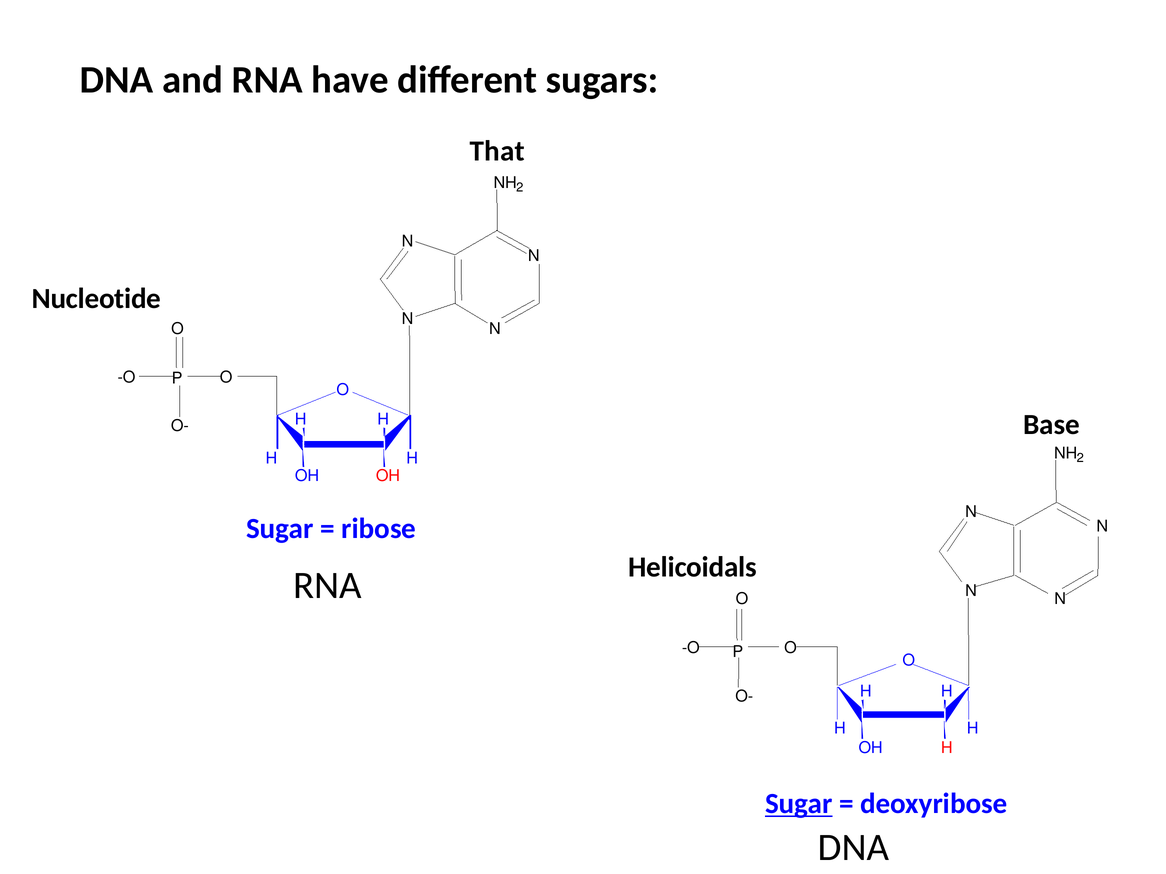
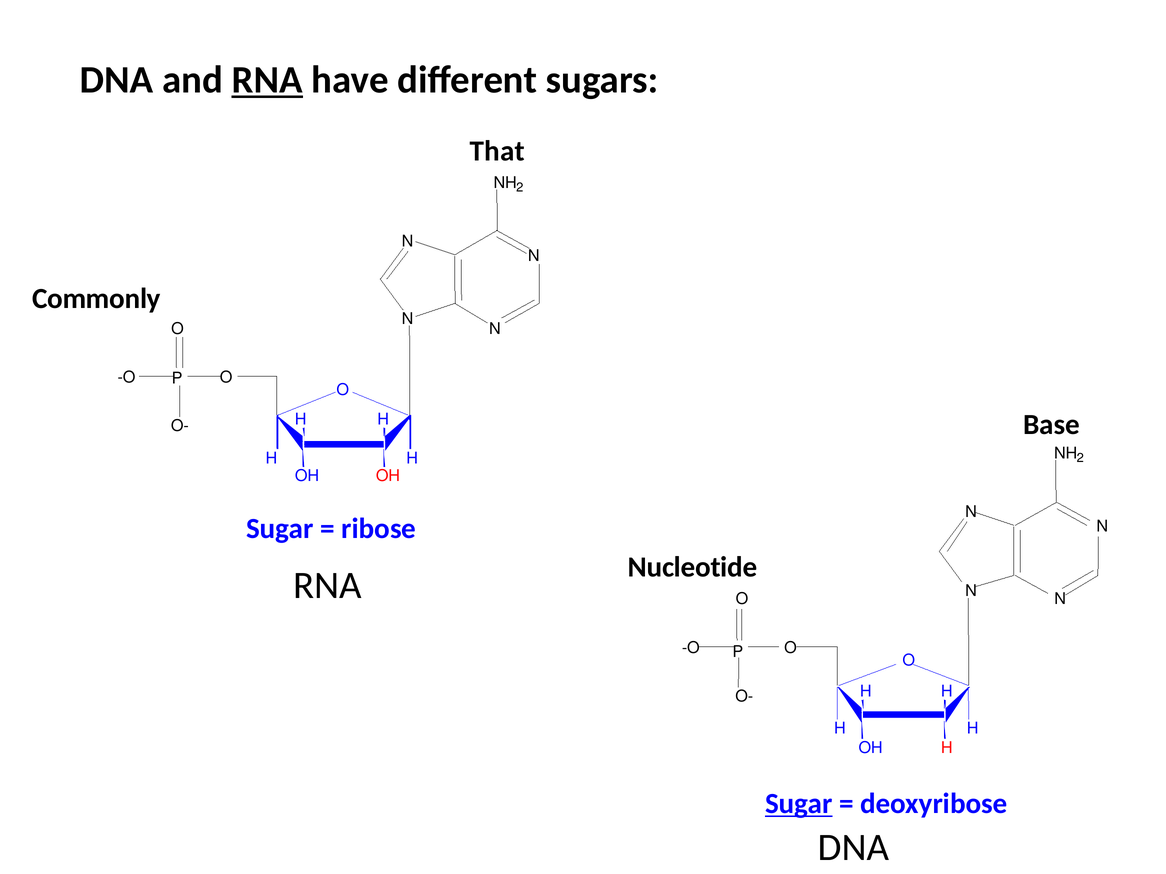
RNA at (267, 80) underline: none -> present
Nucleotide: Nucleotide -> Commonly
Helicoidals: Helicoidals -> Nucleotide
